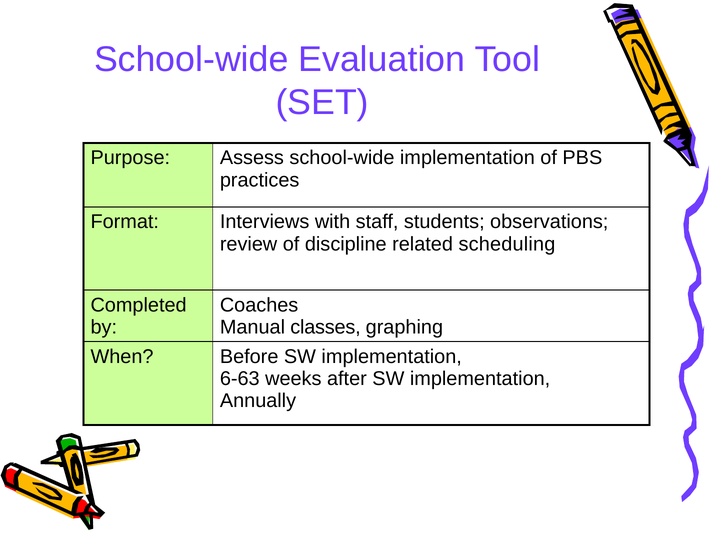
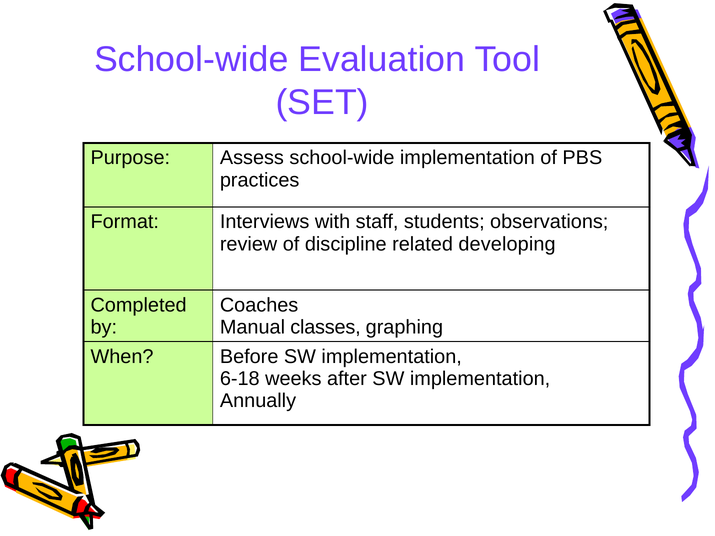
scheduling: scheduling -> developing
6-63: 6-63 -> 6-18
